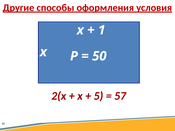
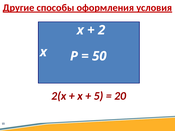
1: 1 -> 2
57: 57 -> 20
